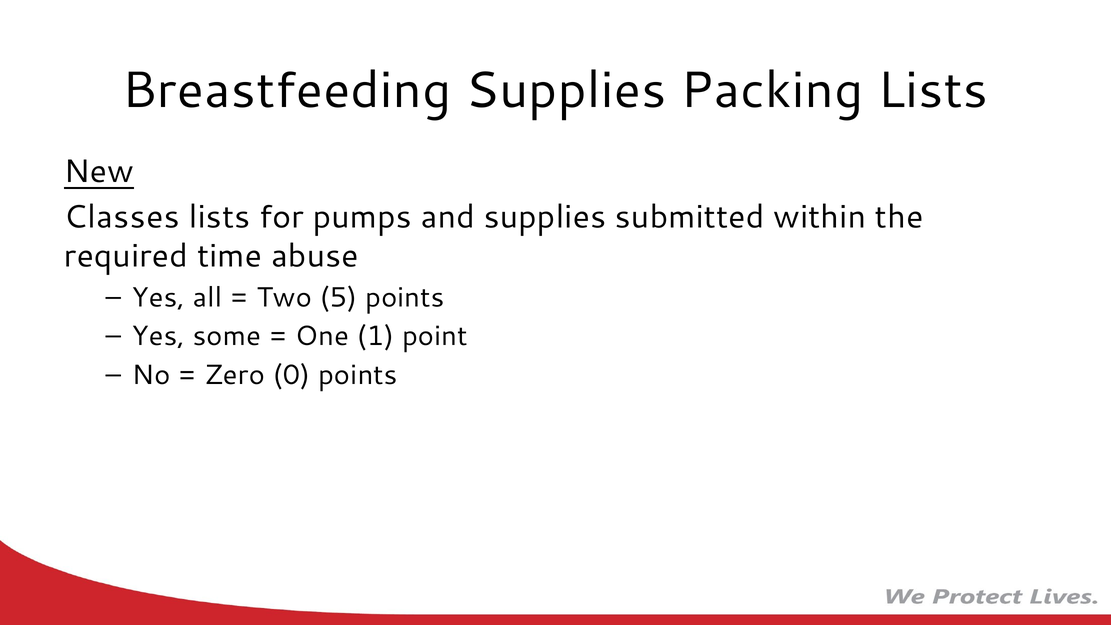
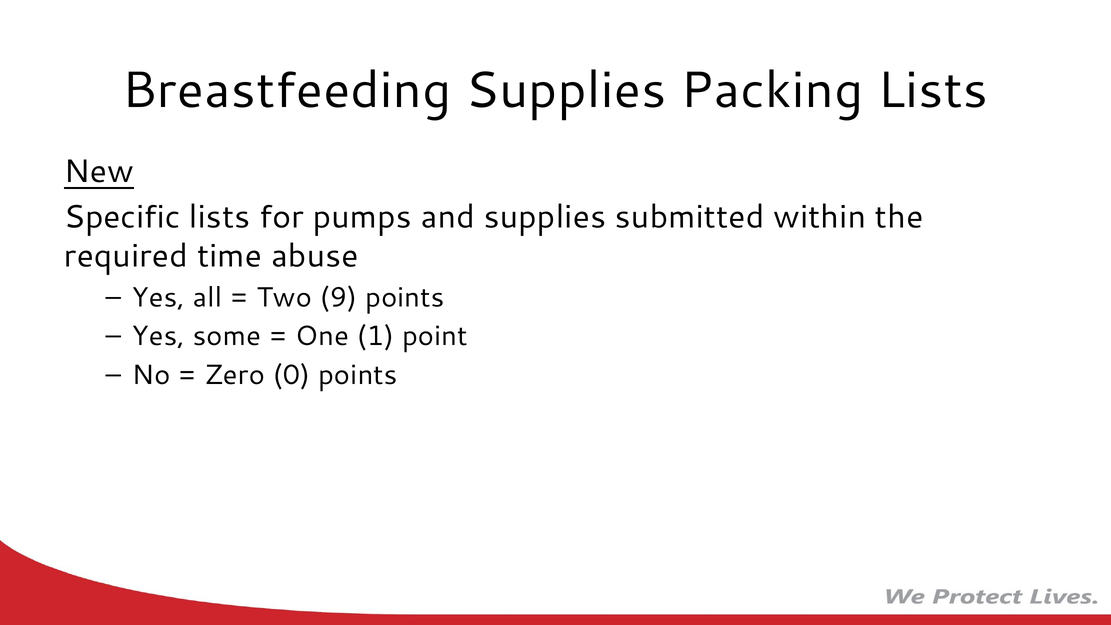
Classes: Classes -> Specific
5: 5 -> 9
